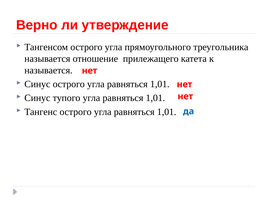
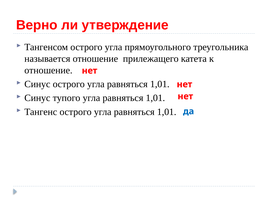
называется at (48, 70): называется -> отношение
